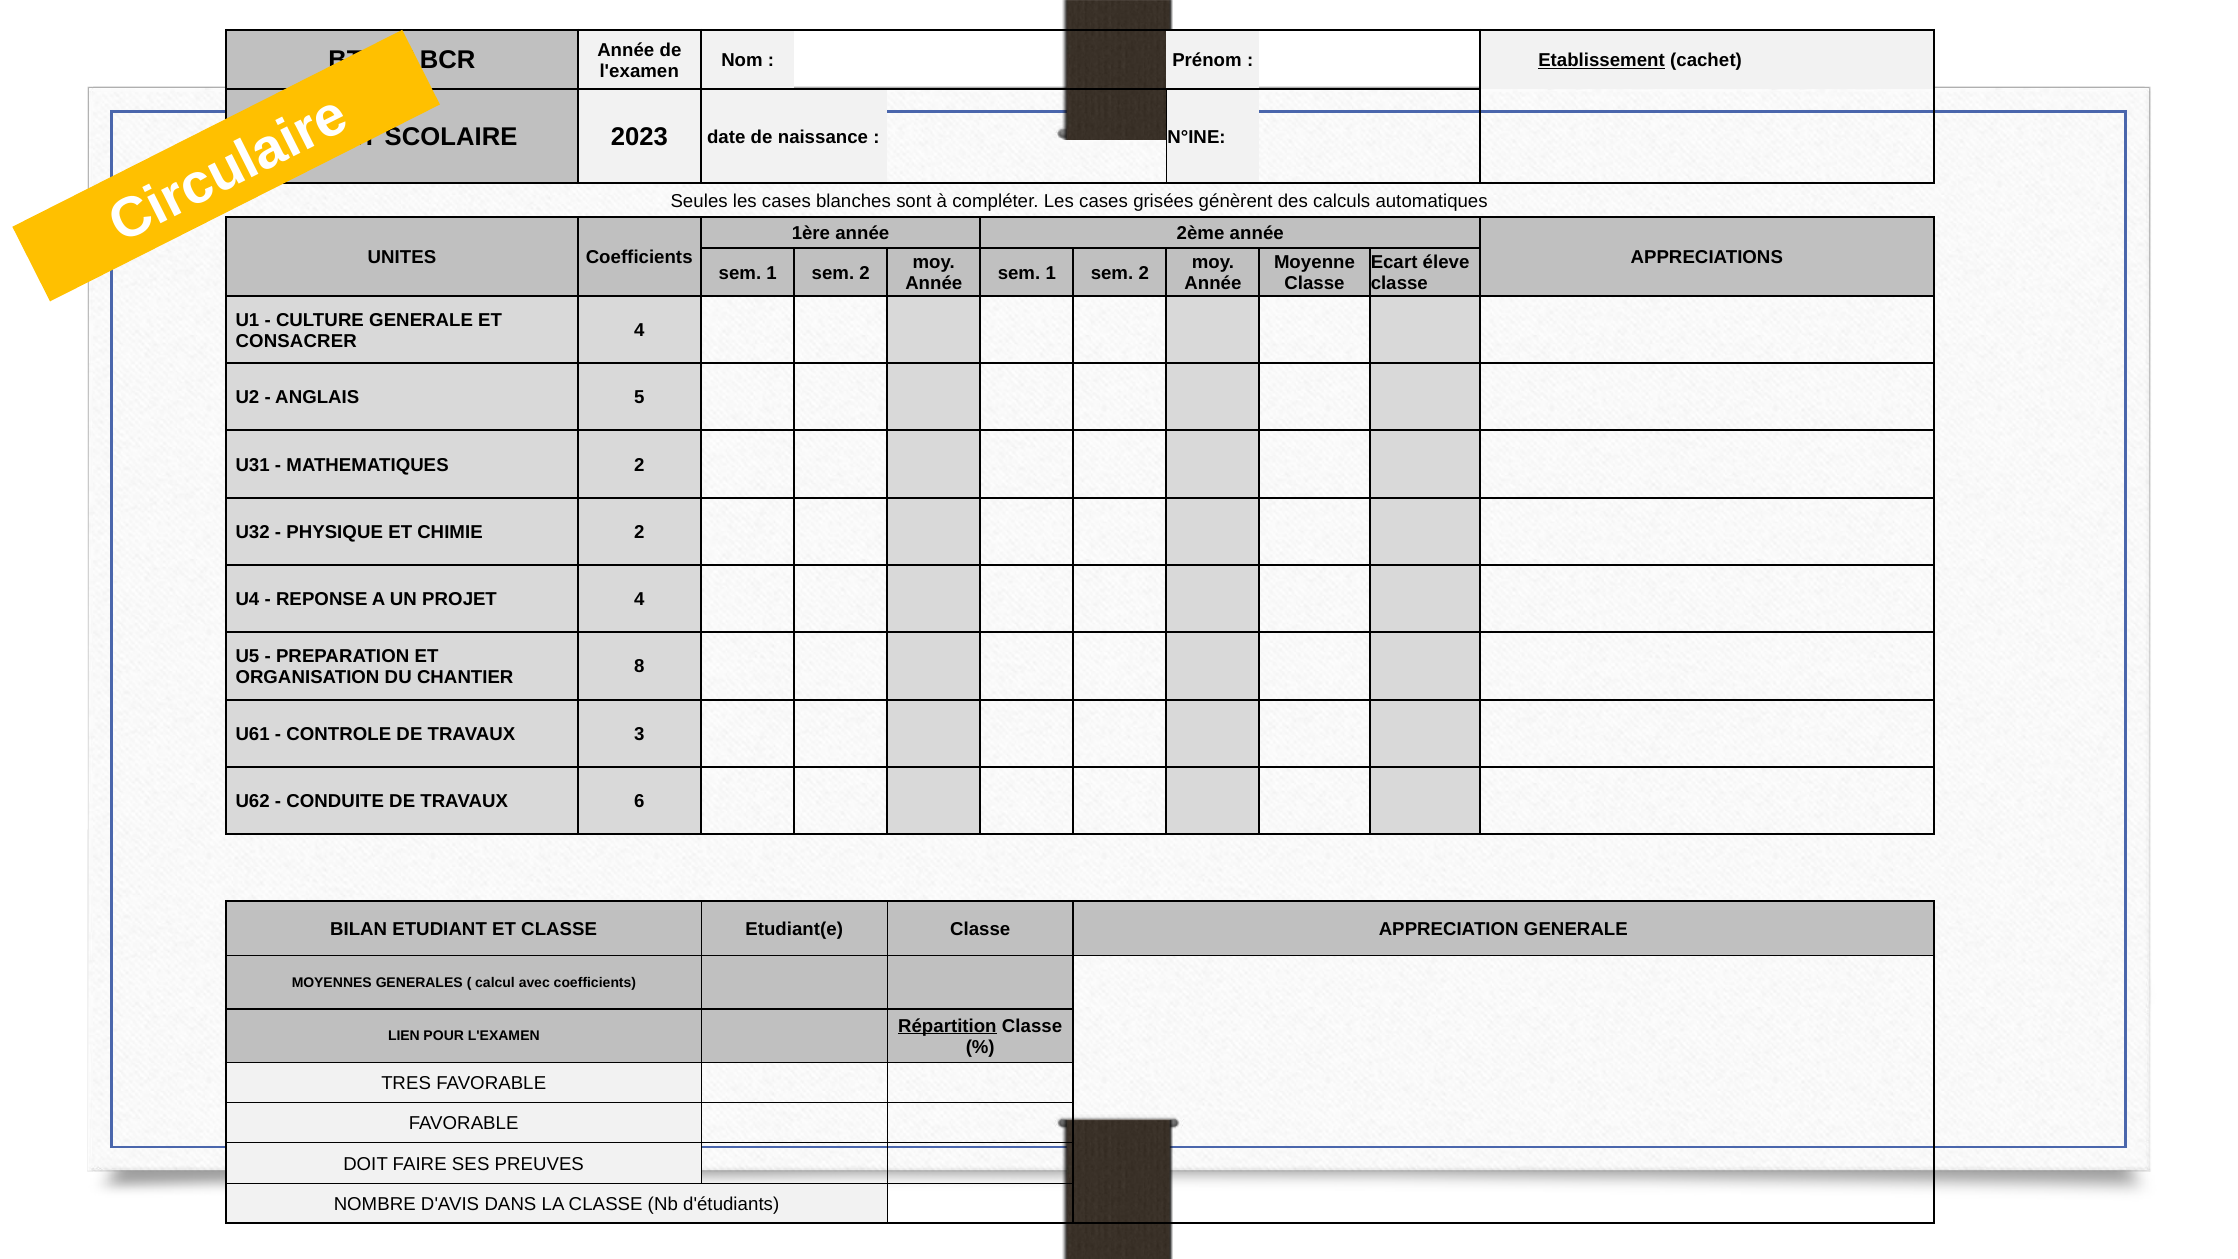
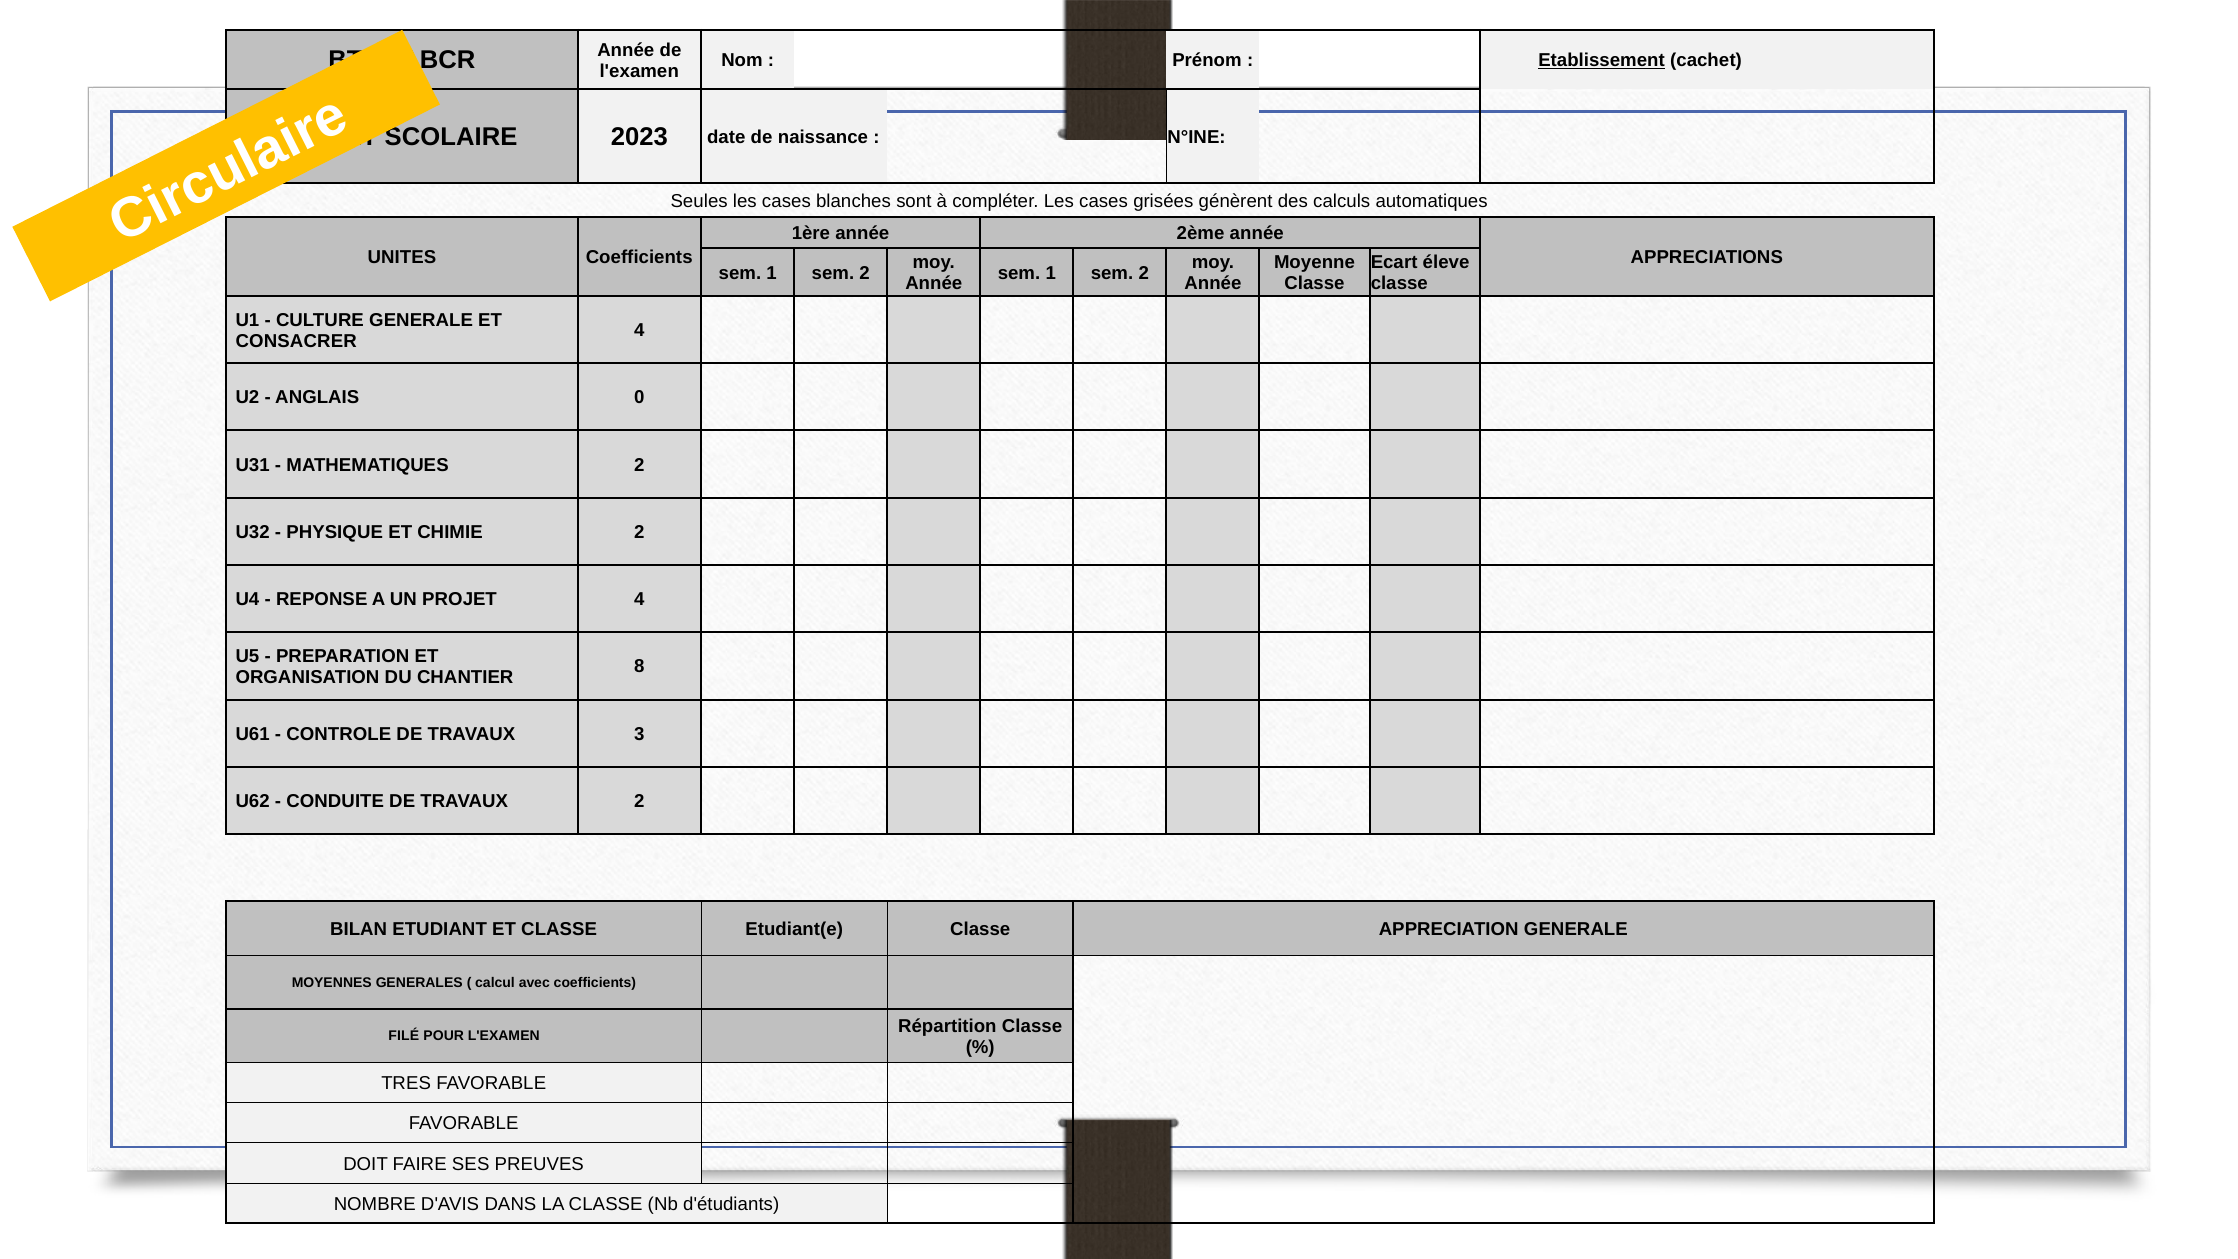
5: 5 -> 0
TRAVAUX 6: 6 -> 2
Répartition underline: present -> none
LIEN: LIEN -> FILÉ
